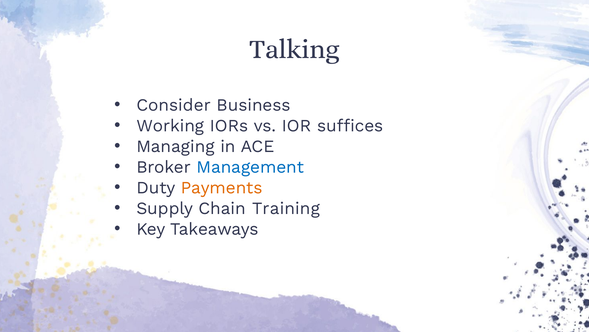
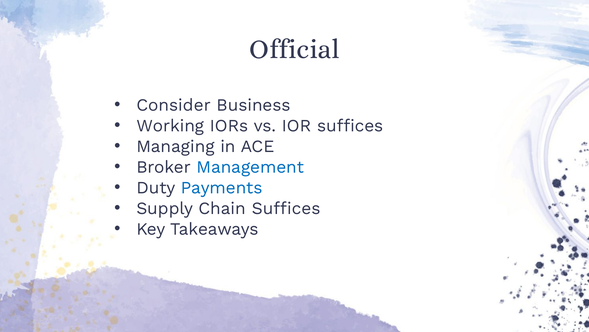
Talking: Talking -> Official
Payments colour: orange -> blue
Chain Training: Training -> Suffices
